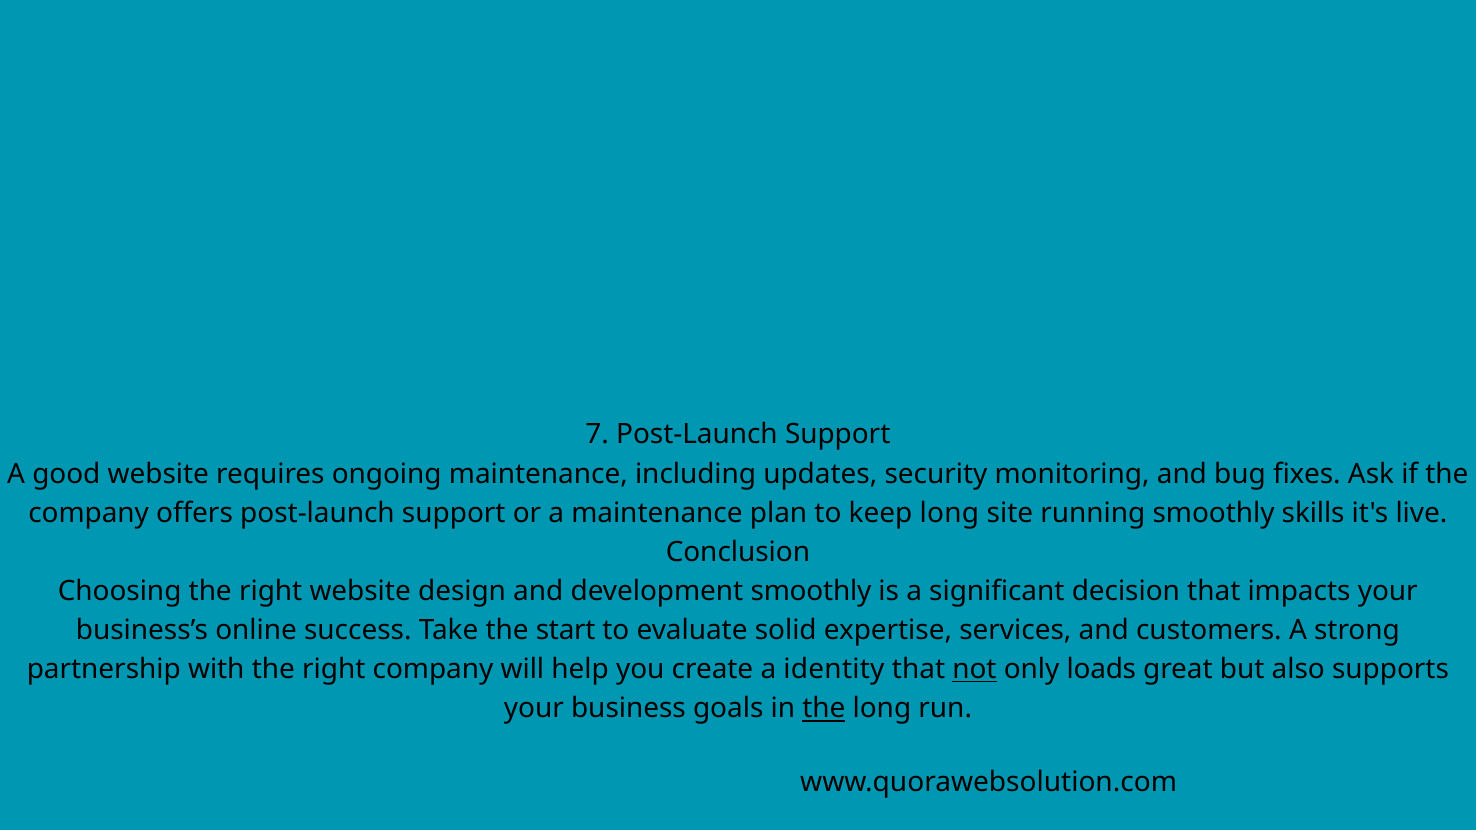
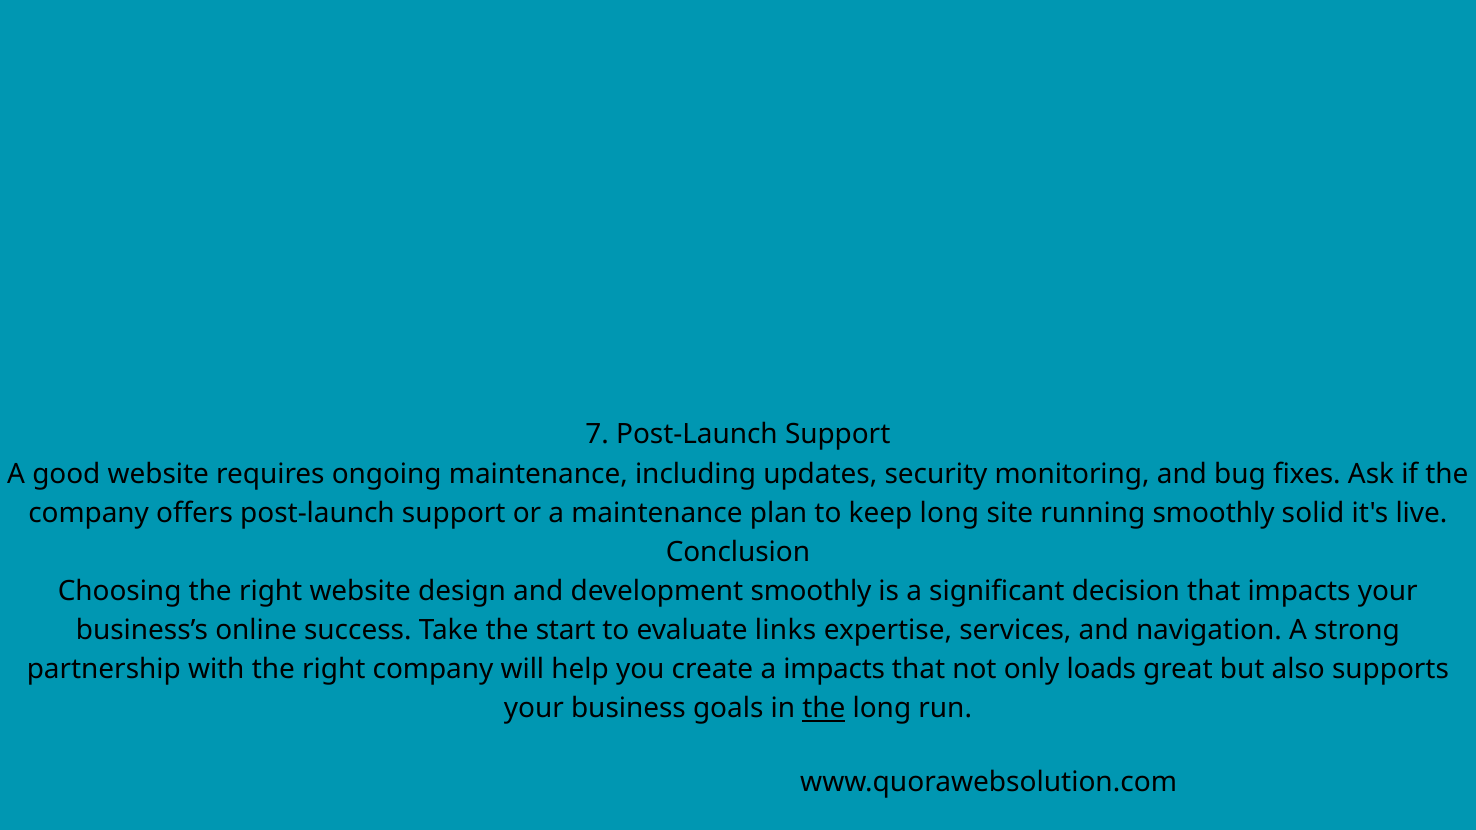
skills: skills -> solid
solid: solid -> links
customers: customers -> navigation
a identity: identity -> impacts
not underline: present -> none
